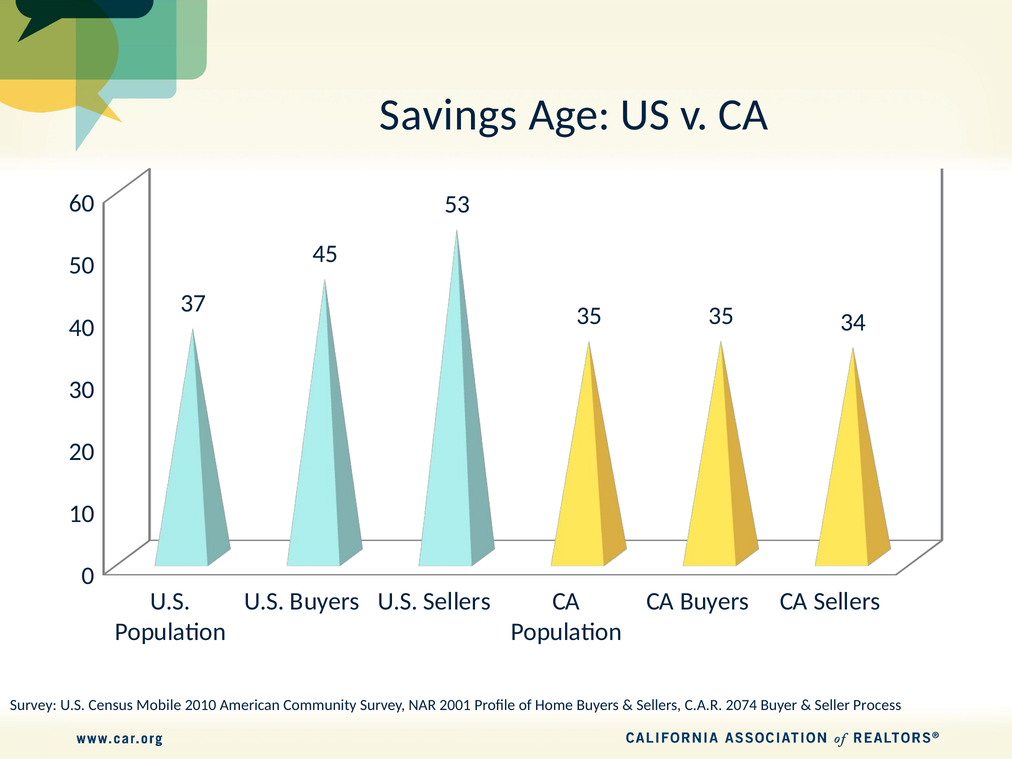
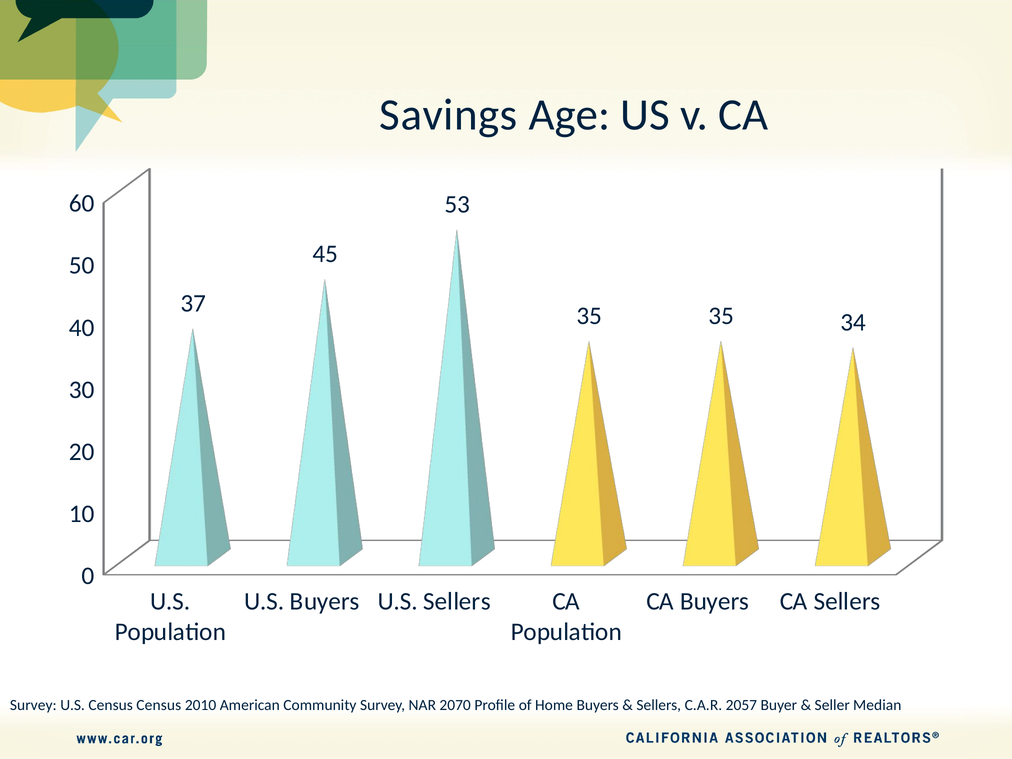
Census Mobile: Mobile -> Census
2001: 2001 -> 2070
2074: 2074 -> 2057
Process: Process -> Median
